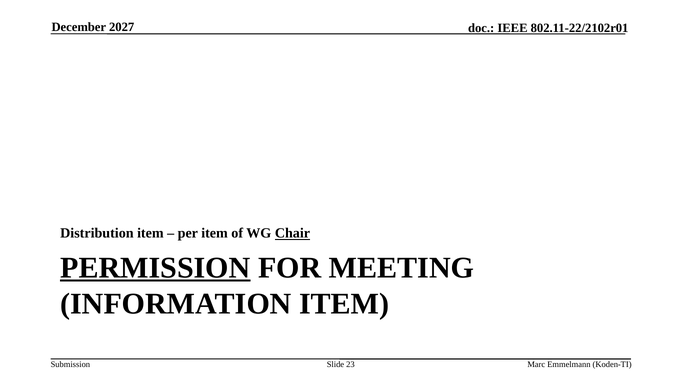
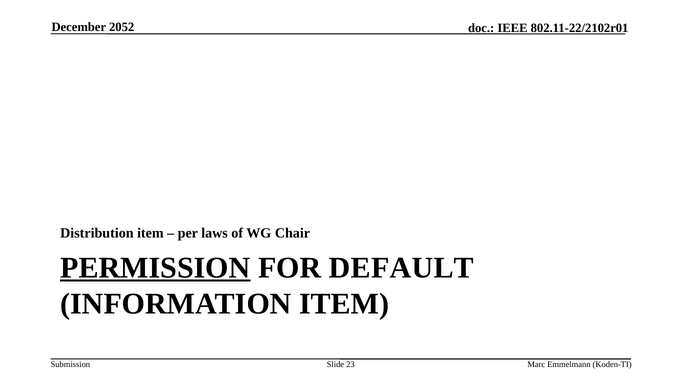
2027: 2027 -> 2052
per item: item -> laws
Chair underline: present -> none
MEETING: MEETING -> DEFAULT
